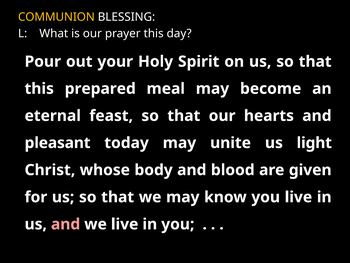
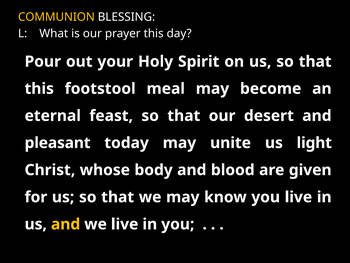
prepared: prepared -> footstool
hearts: hearts -> desert
and at (66, 224) colour: pink -> yellow
